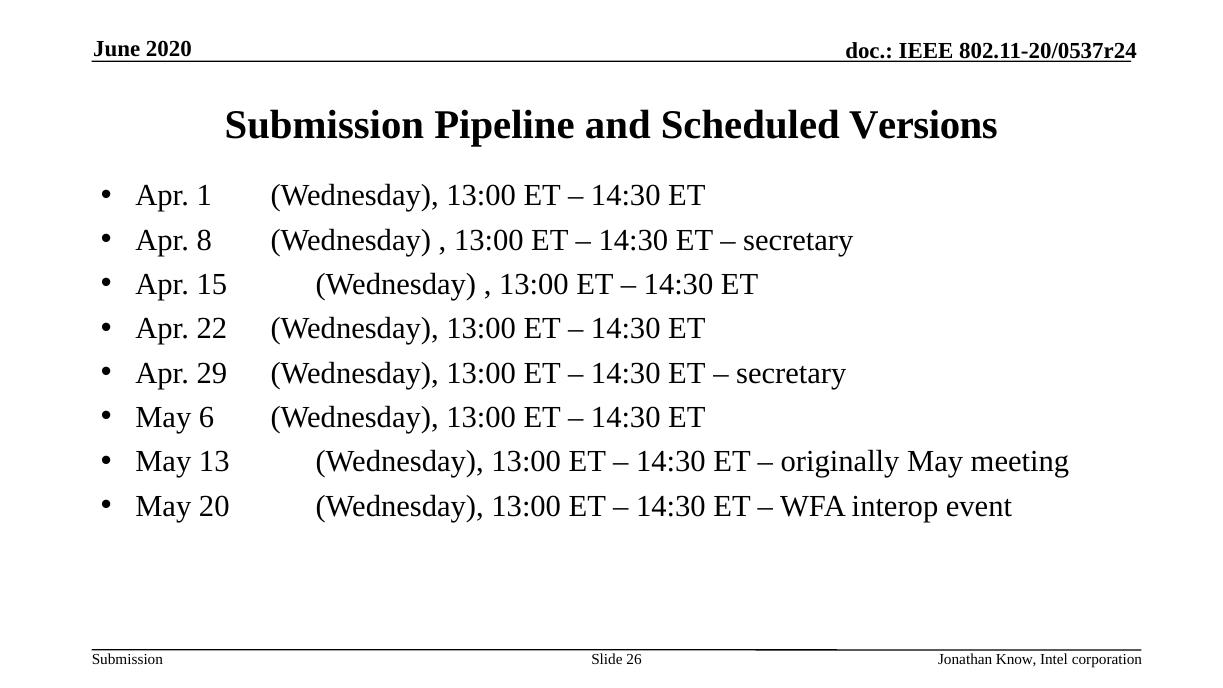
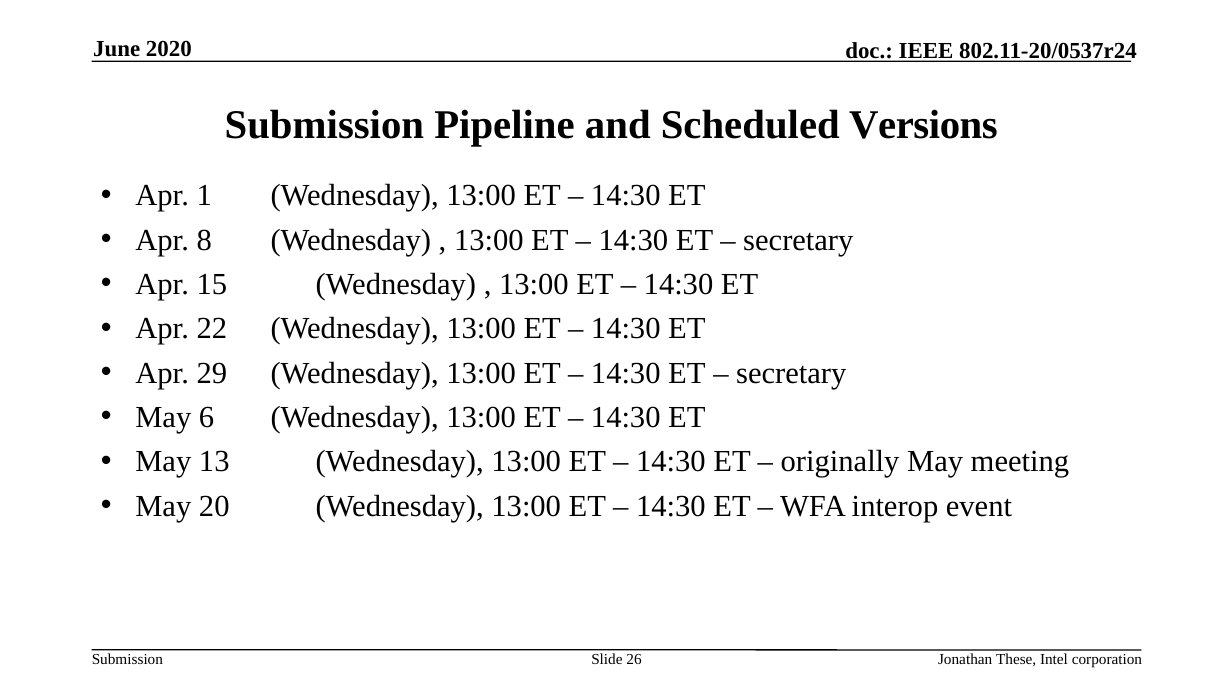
Know: Know -> These
